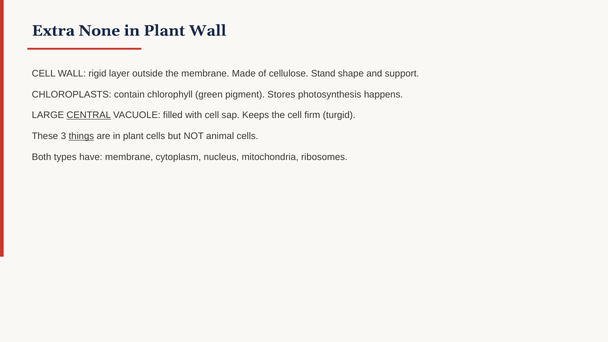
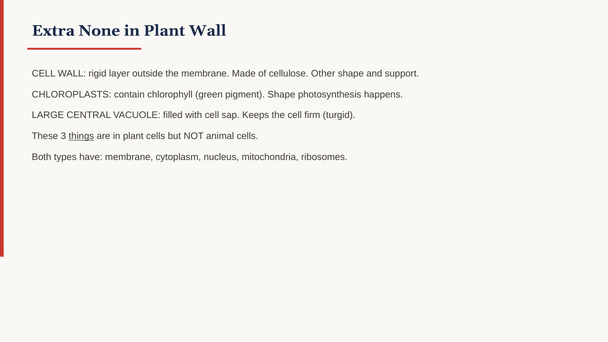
Stand: Stand -> Other
pigment Stores: Stores -> Shape
CENTRAL underline: present -> none
